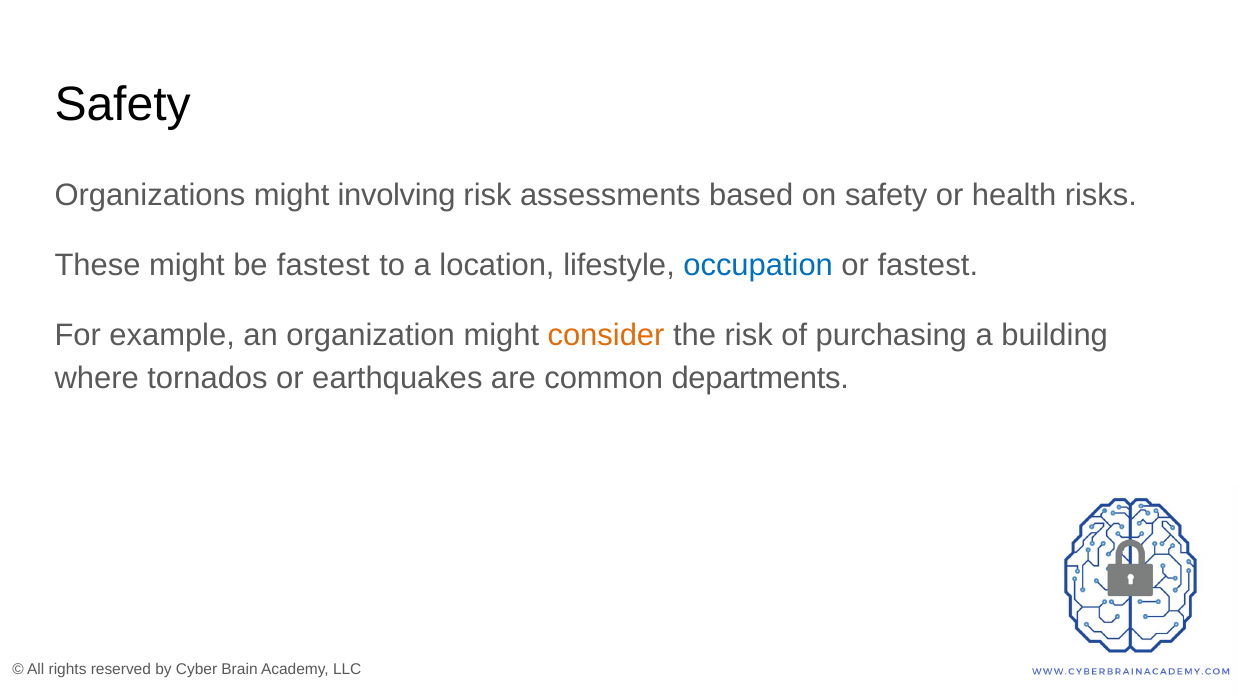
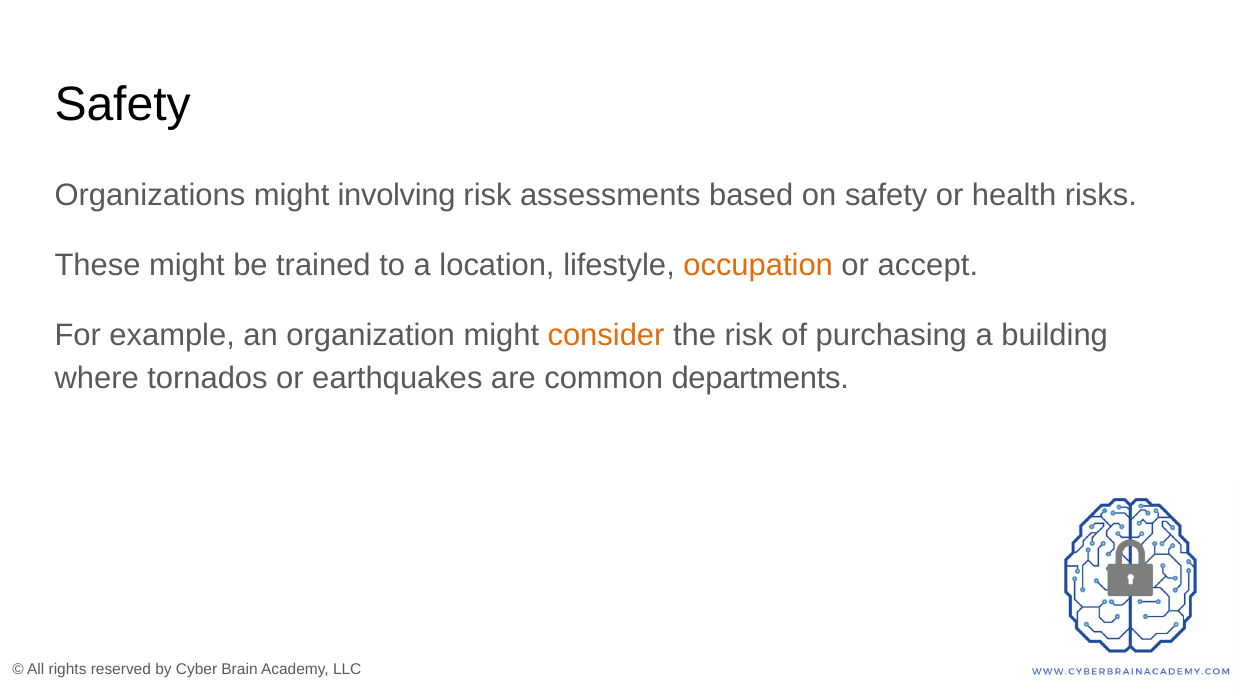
be fastest: fastest -> trained
occupation colour: blue -> orange
or fastest: fastest -> accept
